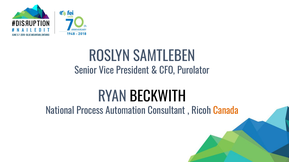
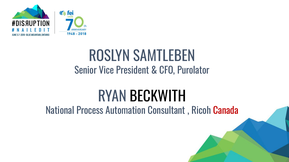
Canada colour: orange -> red
